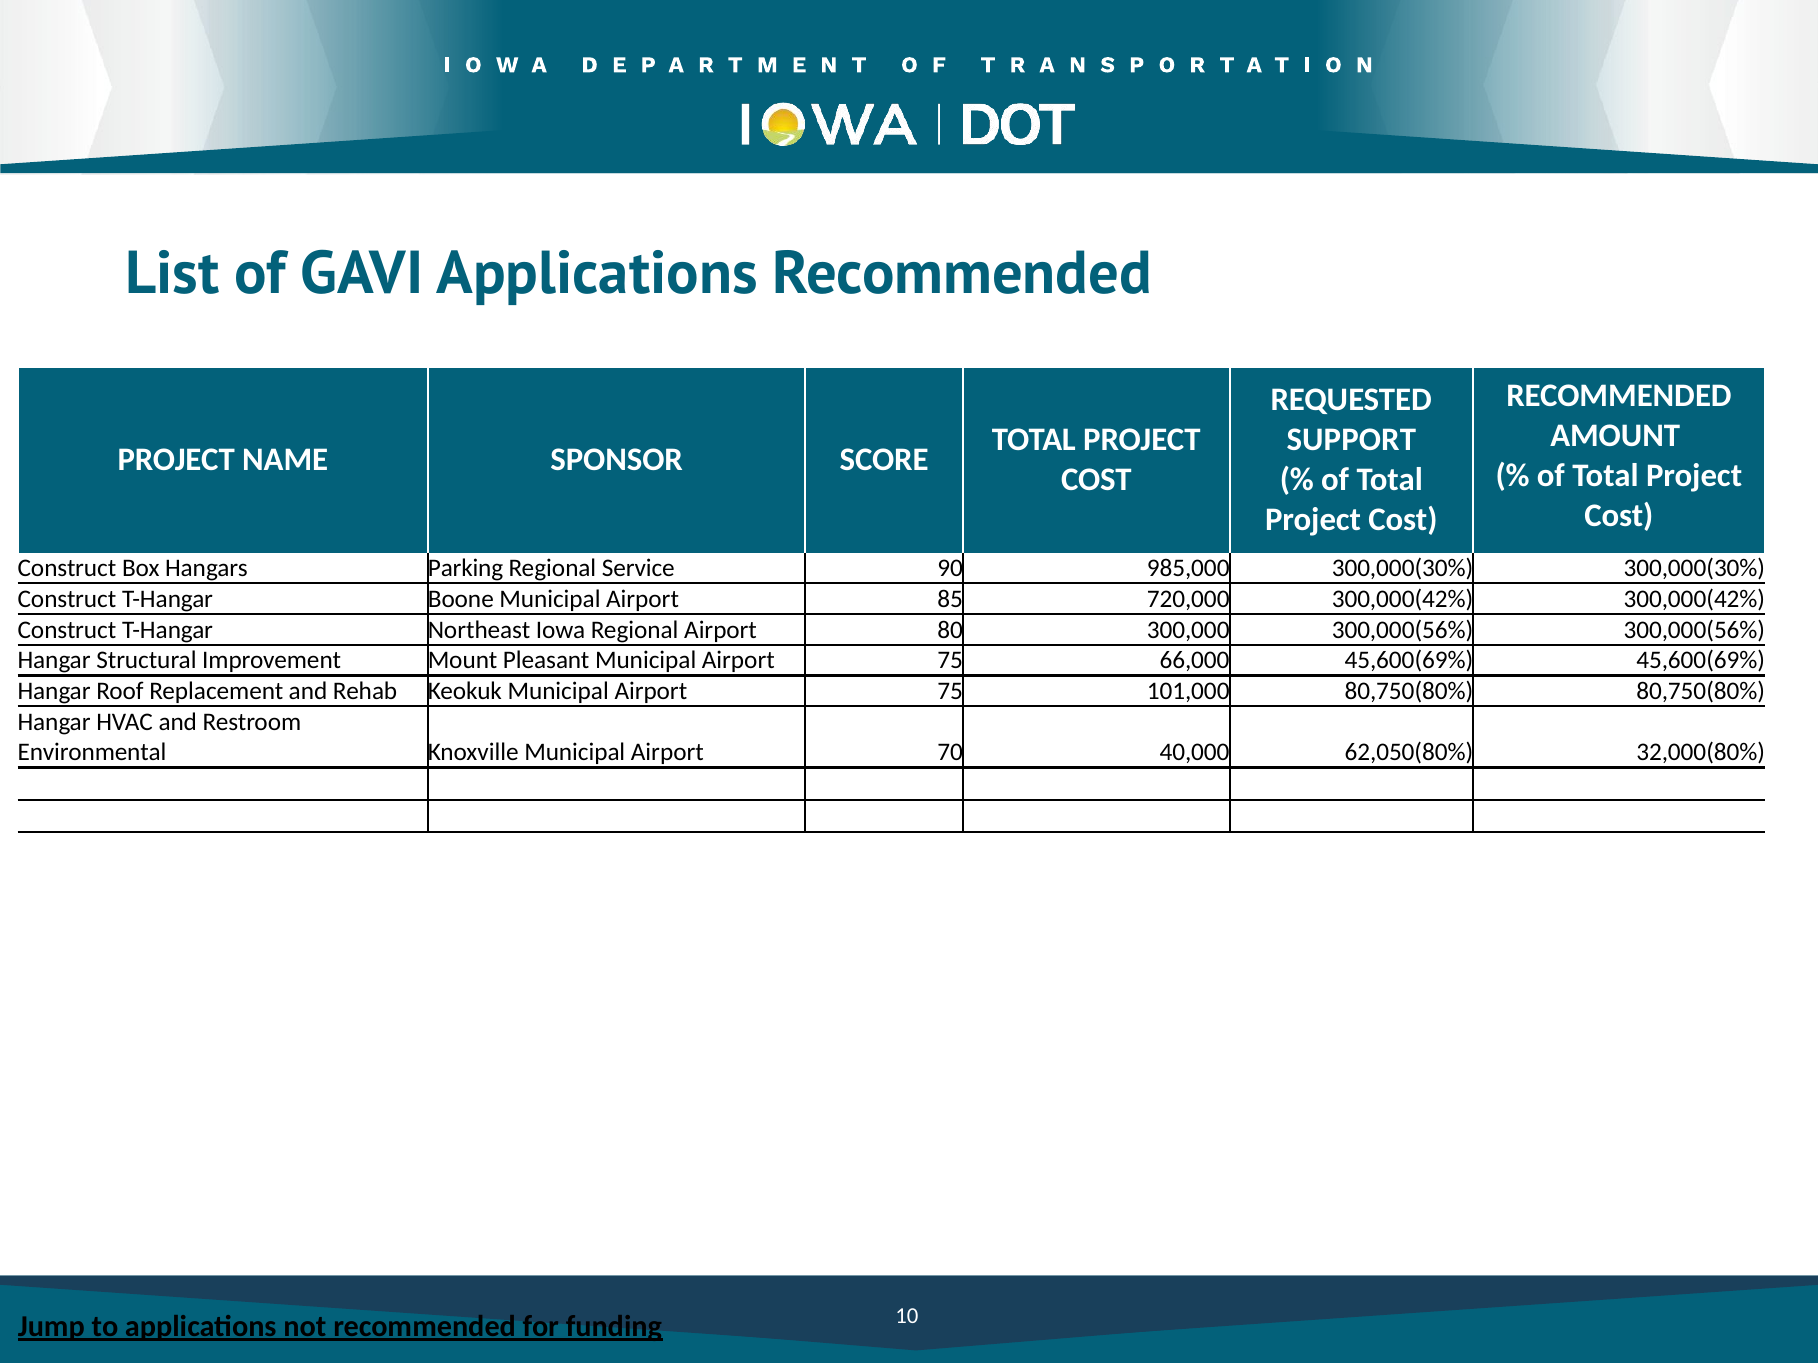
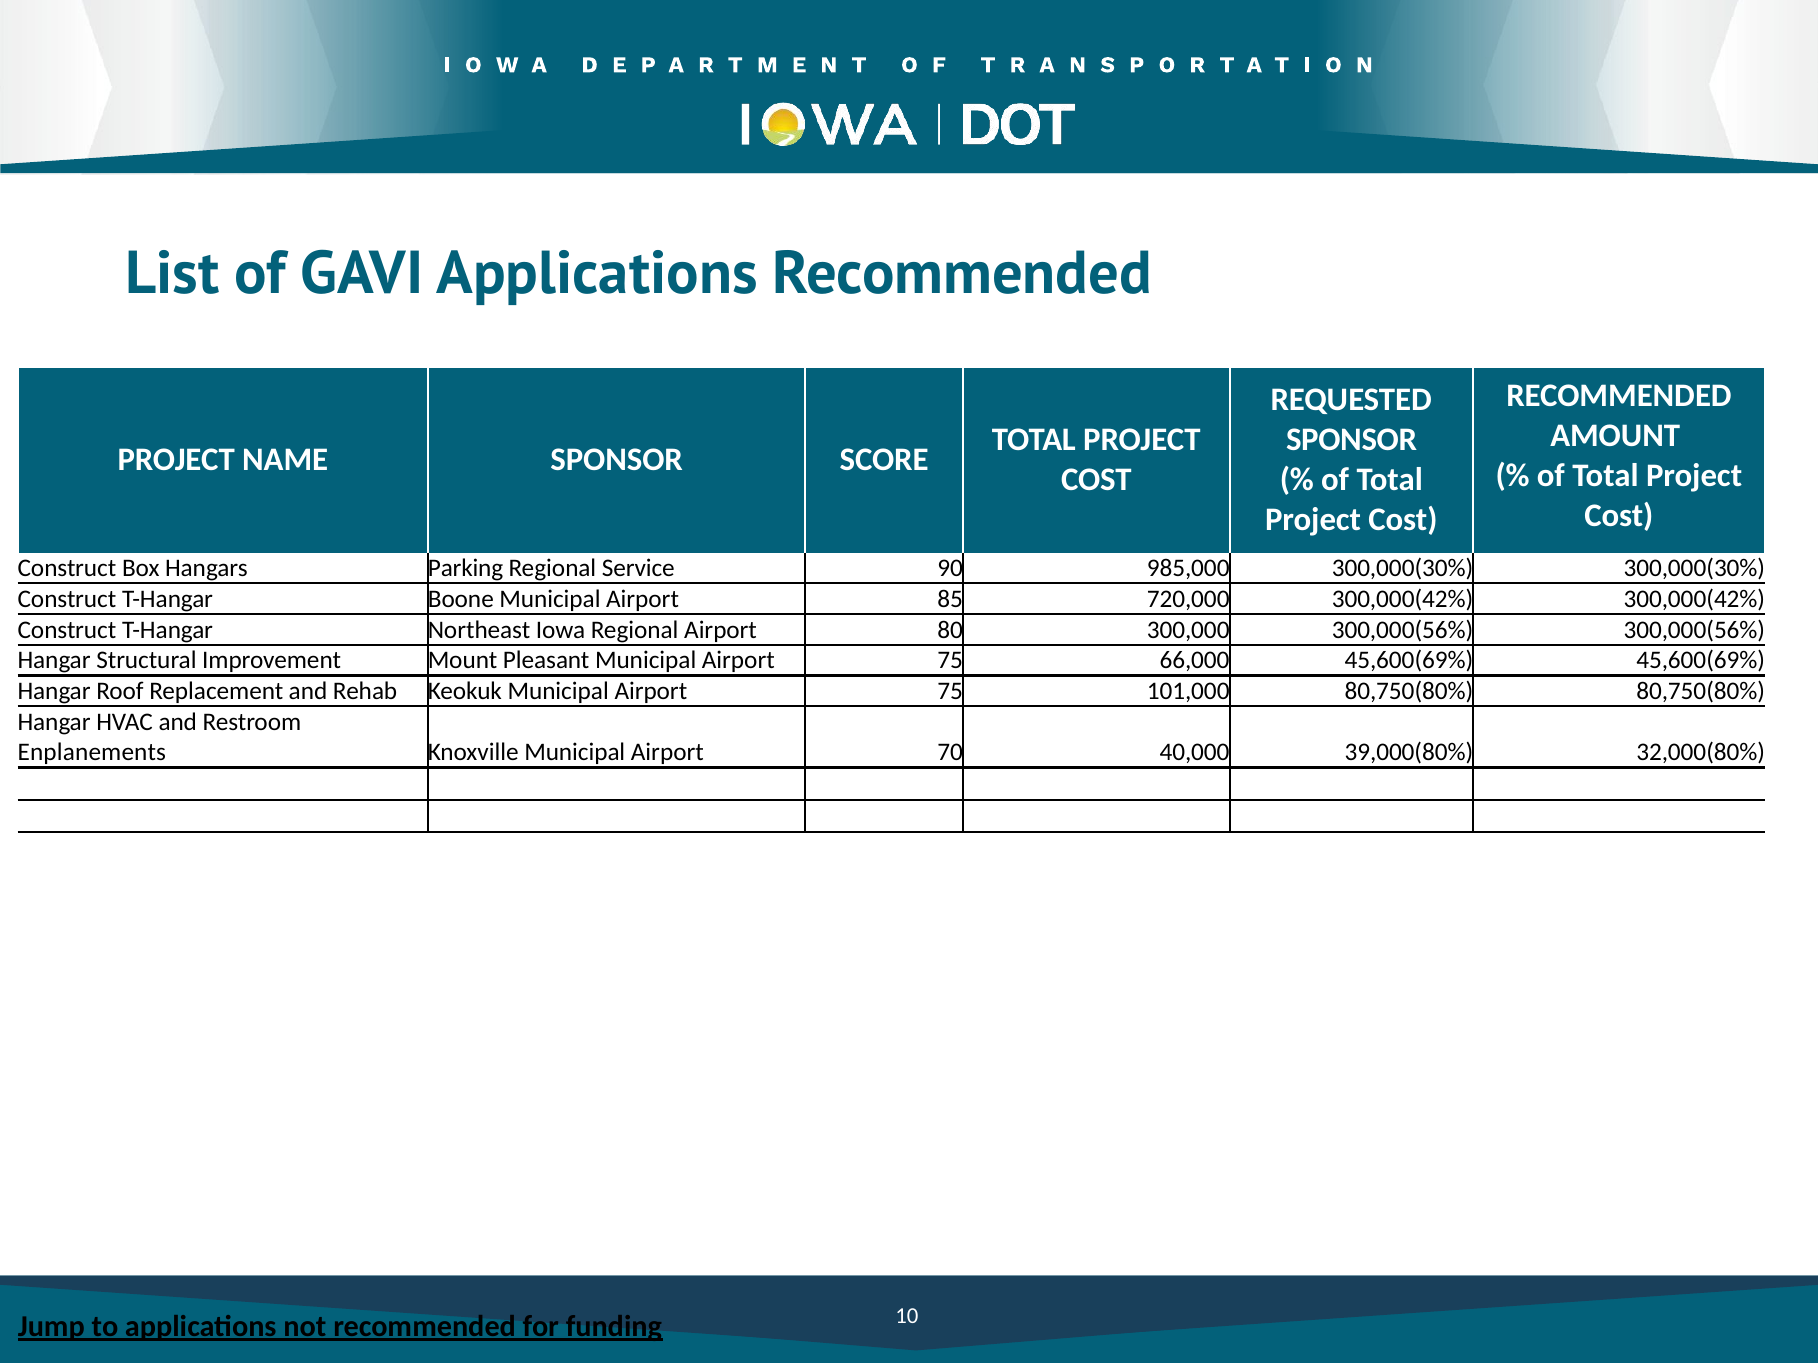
SUPPORT at (1351, 440): SUPPORT -> SPONSOR
Environmental: Environmental -> Enplanements
62,050(80%: 62,050(80% -> 39,000(80%
